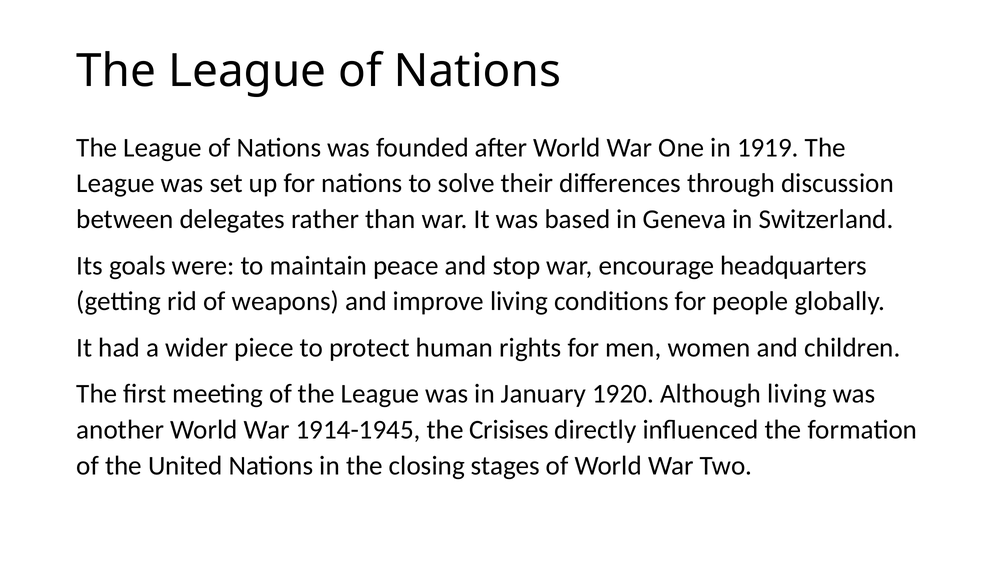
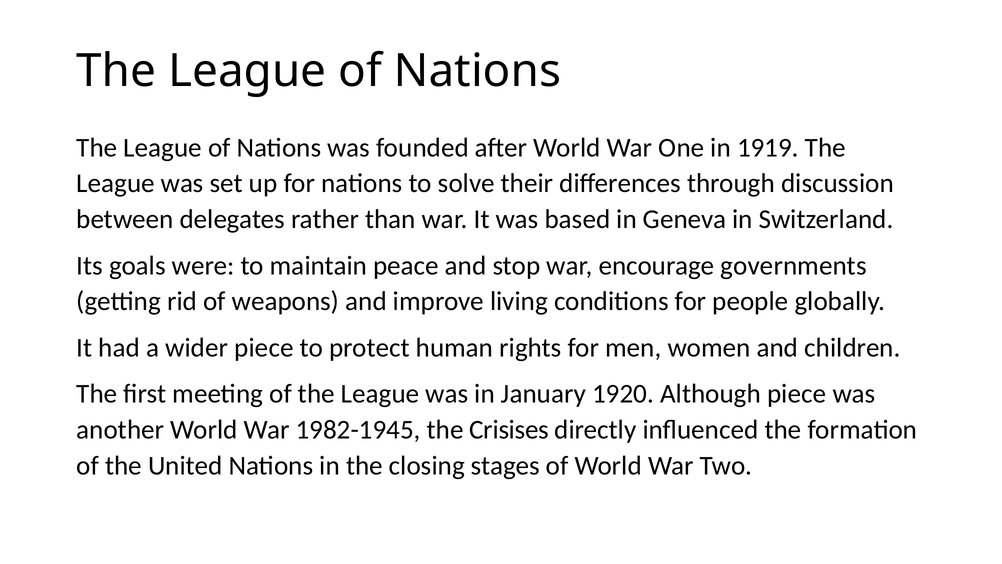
headquarters: headquarters -> governments
Although living: living -> piece
1914-1945: 1914-1945 -> 1982-1945
